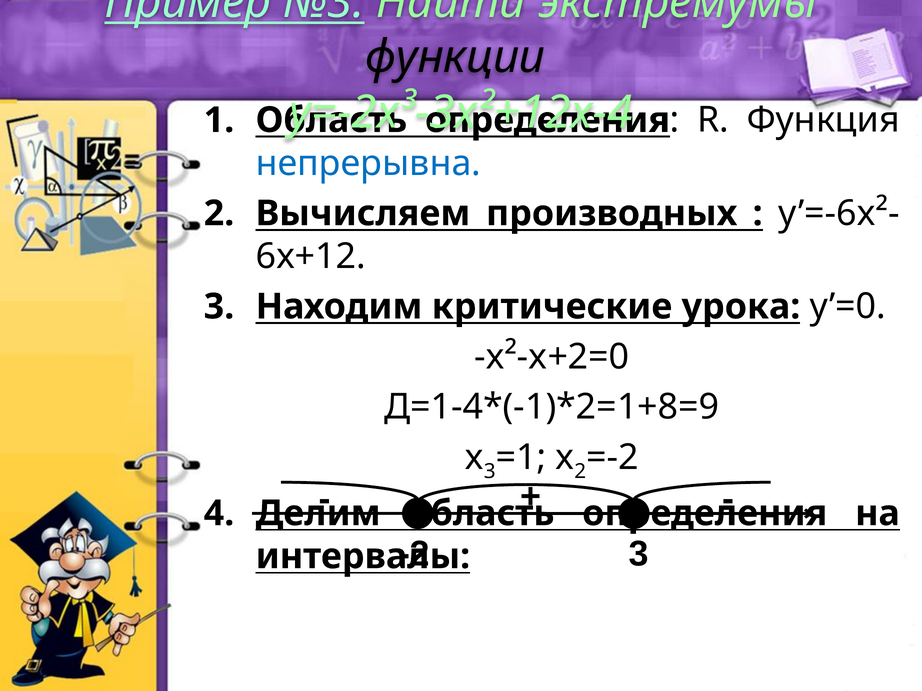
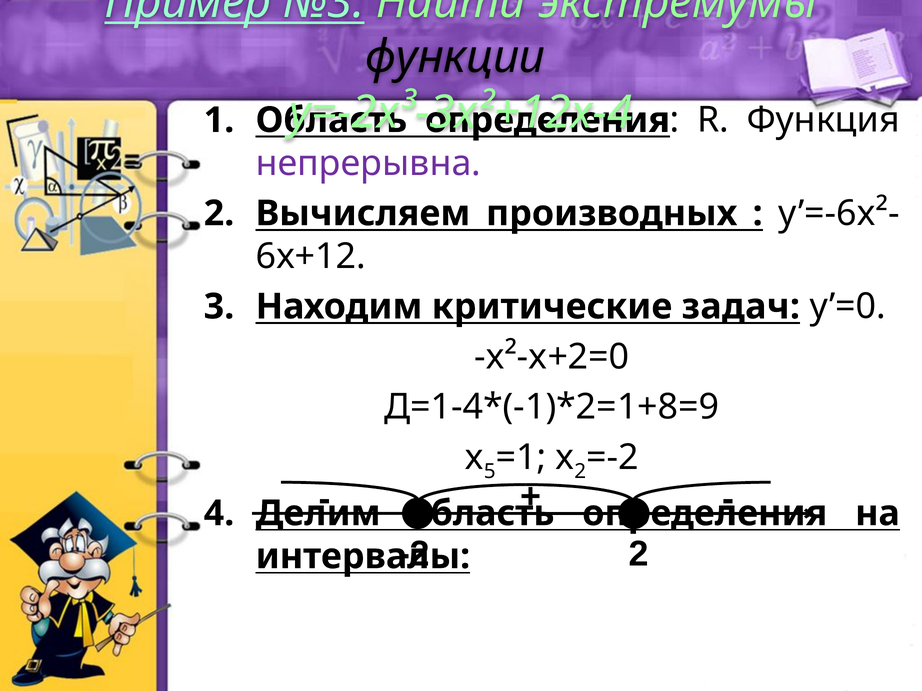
непрерывна colour: blue -> purple
урока: урока -> задач
3 at (490, 472): 3 -> 5
3 at (638, 554): 3 -> 2
